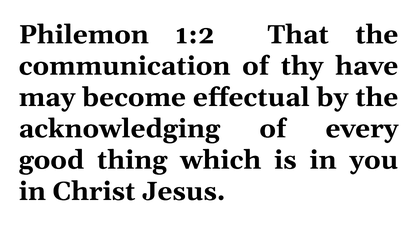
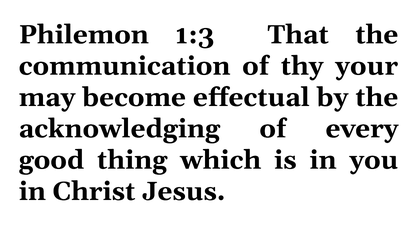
1:2: 1:2 -> 1:3
have: have -> your
